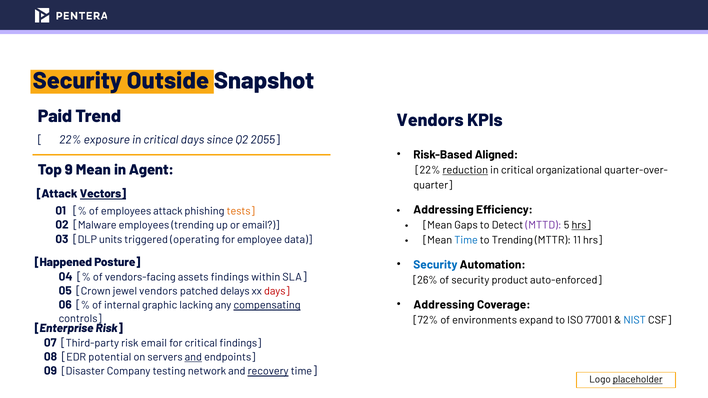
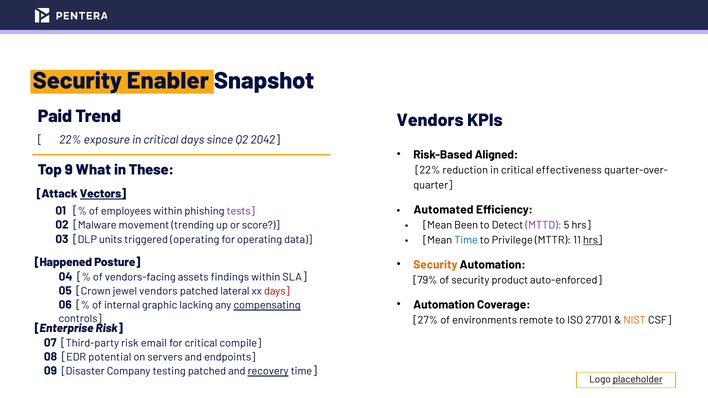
Outside: Outside -> Enabler
2055: 2055 -> 2042
9 Mean: Mean -> What
Agent: Agent -> These
reduction underline: present -> none
organizational: organizational -> effectiveness
Addressing at (444, 210): Addressing -> Automated
employees attack: attack -> within
tests colour: orange -> purple
Malware employees: employees -> movement
or email: email -> score
Gaps: Gaps -> Been
hrs at (581, 225) underline: present -> none
for employee: employee -> operating
to Trending: Trending -> Privilege
hrs at (593, 240) underline: none -> present
Security at (435, 265) colour: blue -> orange
26%: 26% -> 79%
delays: delays -> lateral
Addressing at (444, 305): Addressing -> Automation
72%: 72% -> 27%
expand: expand -> remote
77001: 77001 -> 27701
NIST colour: blue -> orange
critical findings: findings -> compile
and at (193, 357) underline: present -> none
testing network: network -> patched
